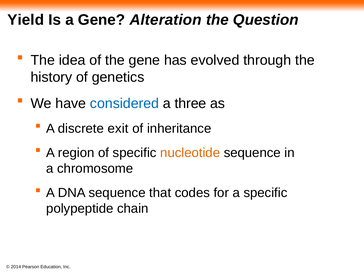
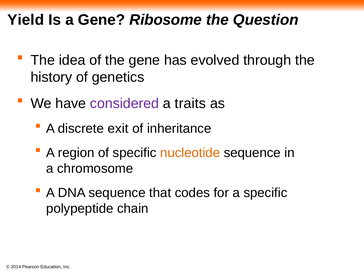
Alteration: Alteration -> Ribosome
considered colour: blue -> purple
three: three -> traits
